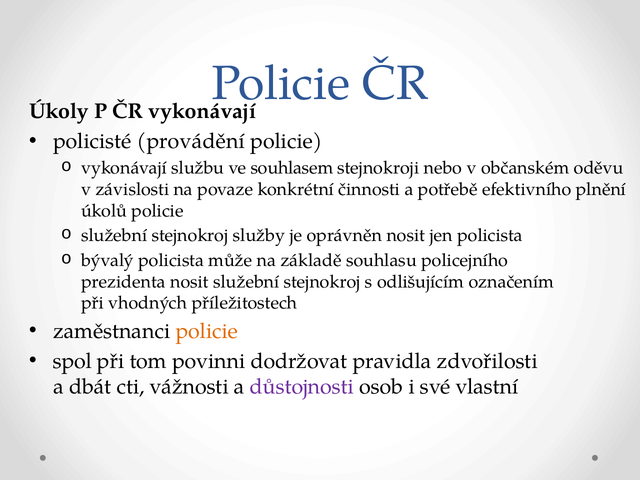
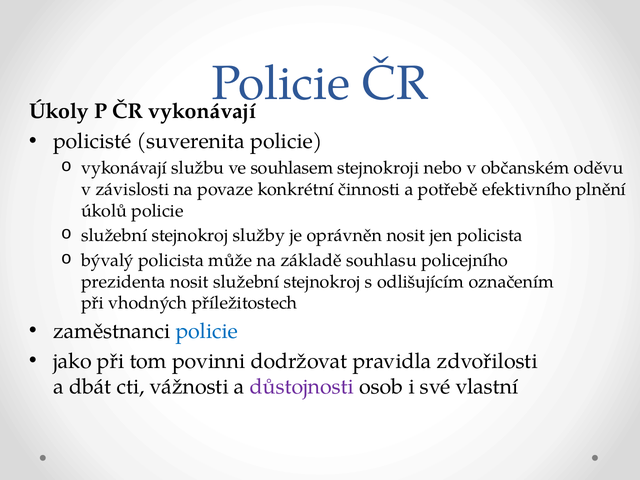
provádění: provádění -> suverenita
policie at (207, 331) colour: orange -> blue
spol: spol -> jako
